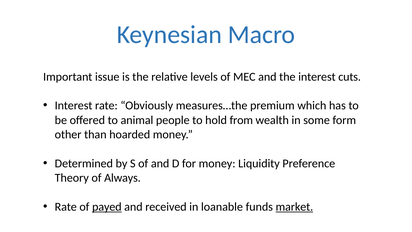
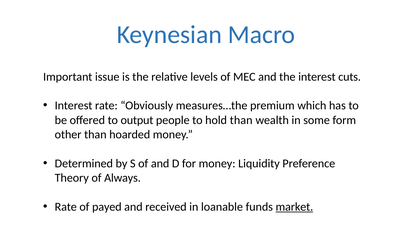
animal: animal -> output
hold from: from -> than
payed underline: present -> none
